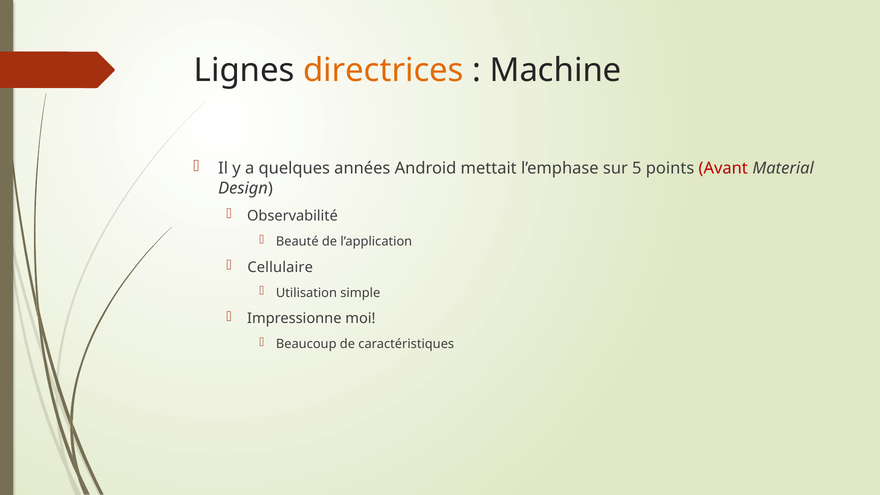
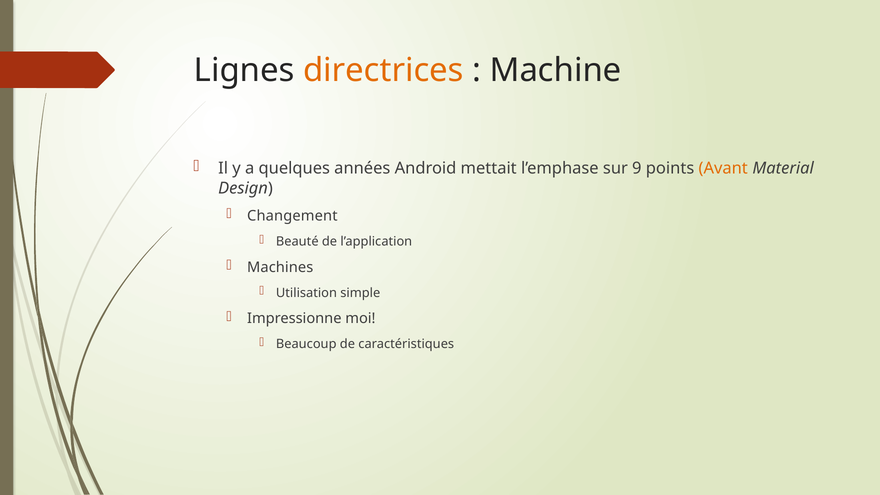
5: 5 -> 9
Avant colour: red -> orange
Observabilité: Observabilité -> Changement
Cellulaire: Cellulaire -> Machines
